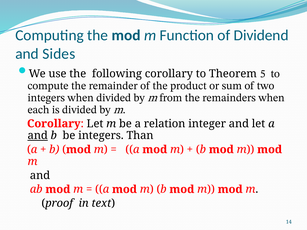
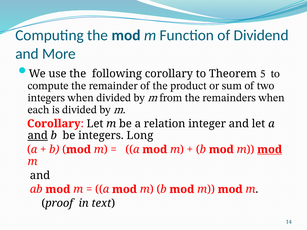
Sides: Sides -> More
Than: Than -> Long
mod at (270, 150) underline: none -> present
